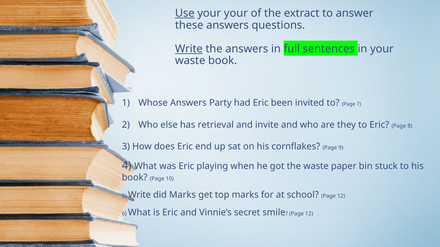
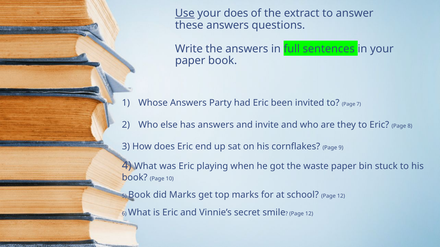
your your: your -> does
Write at (189, 49) underline: present -> none
waste at (190, 61): waste -> paper
has retrieval: retrieval -> answers
5 Write: Write -> Book
